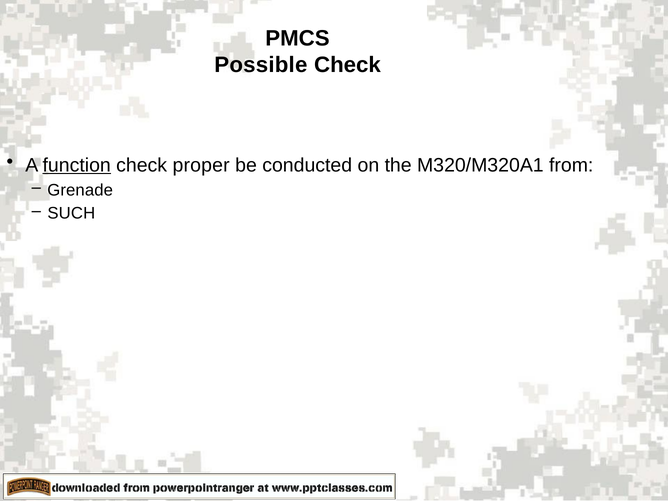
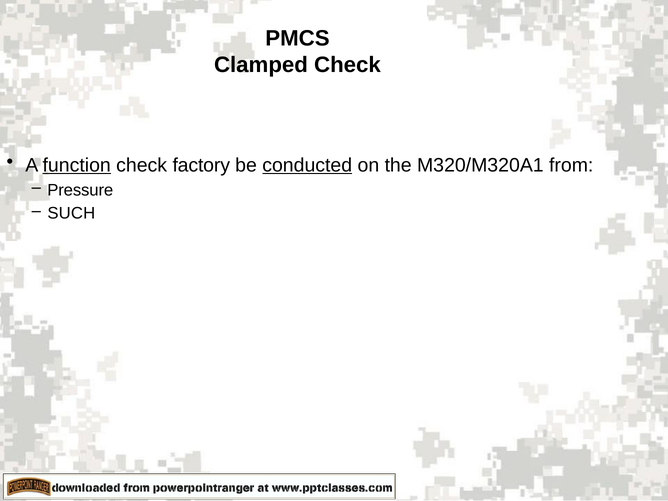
Possible: Possible -> Clamped
proper: proper -> factory
conducted underline: none -> present
Grenade: Grenade -> Pressure
